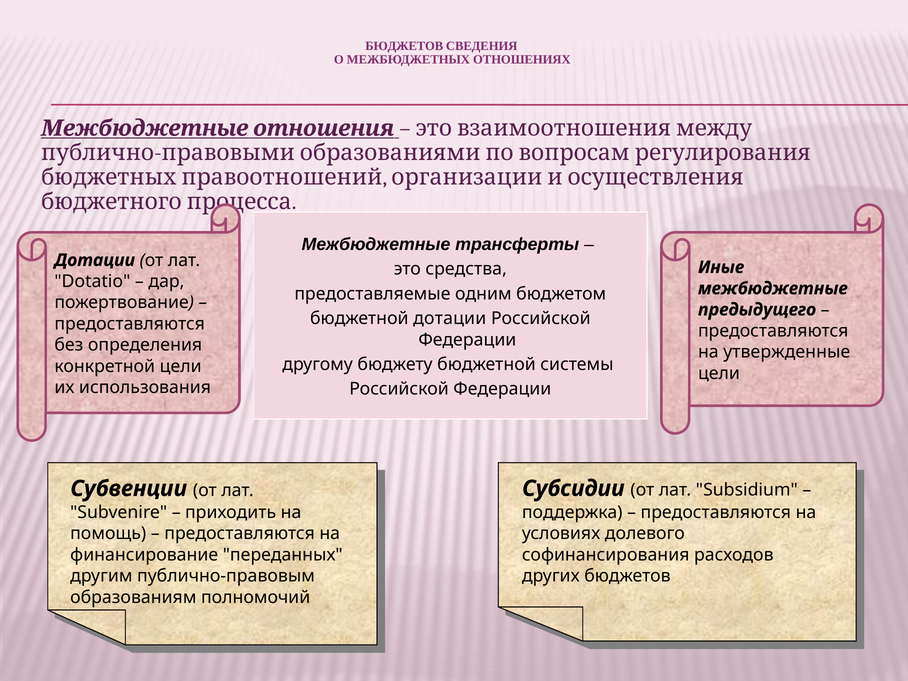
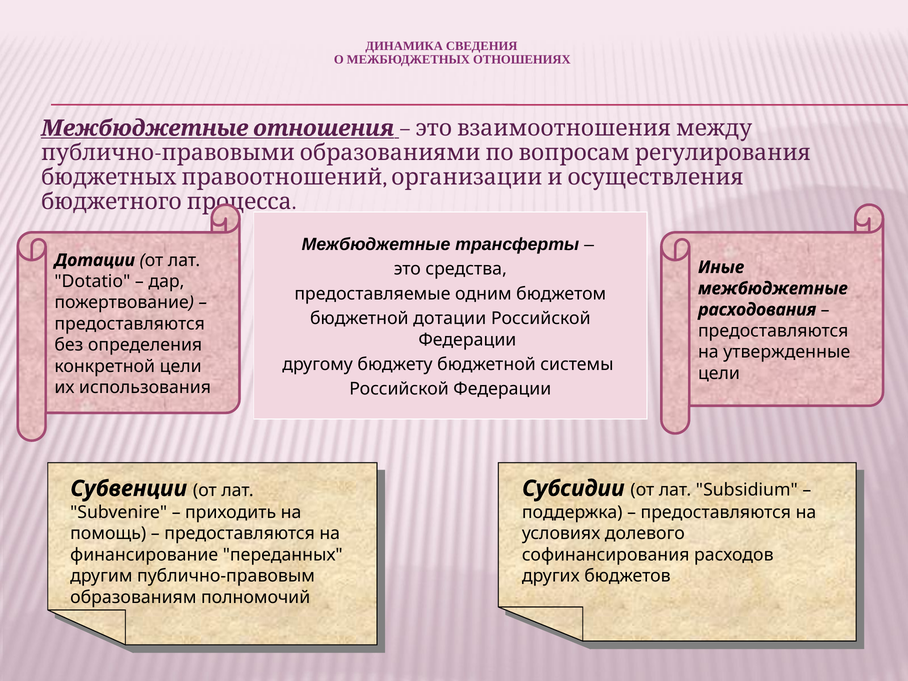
БЮДЖЕТОВ at (404, 46): БЮДЖЕТОВ -> ДИНАМИКА
предыдущего: предыдущего -> расходования
